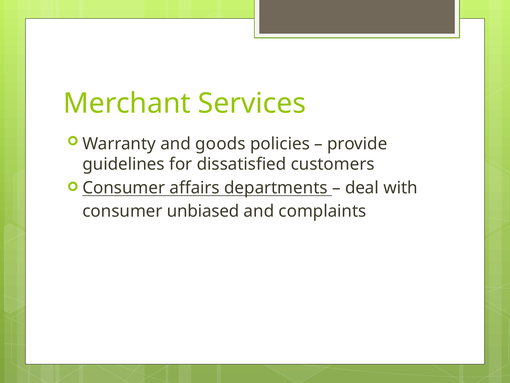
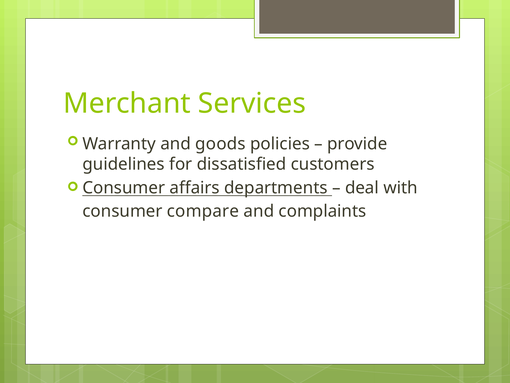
unbiased: unbiased -> compare
